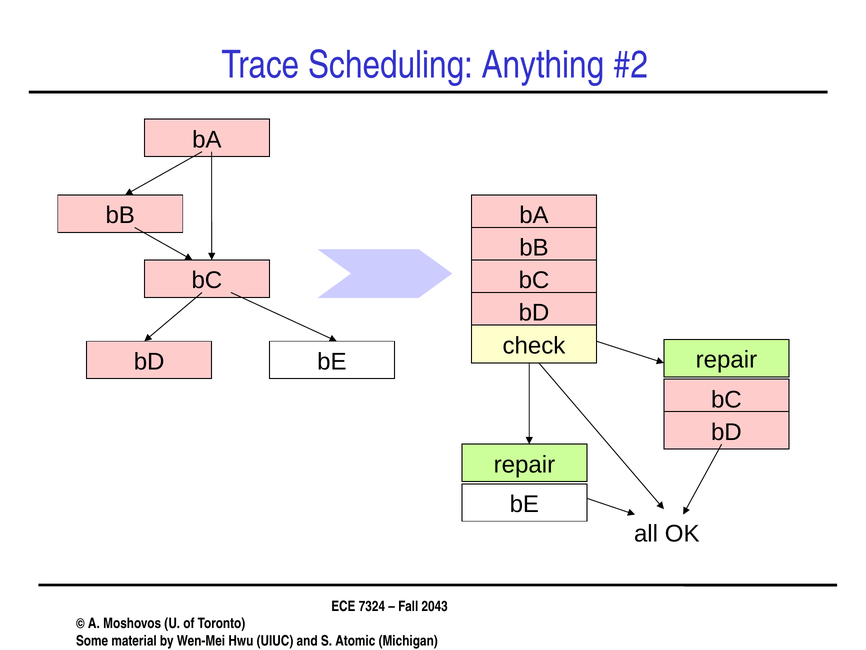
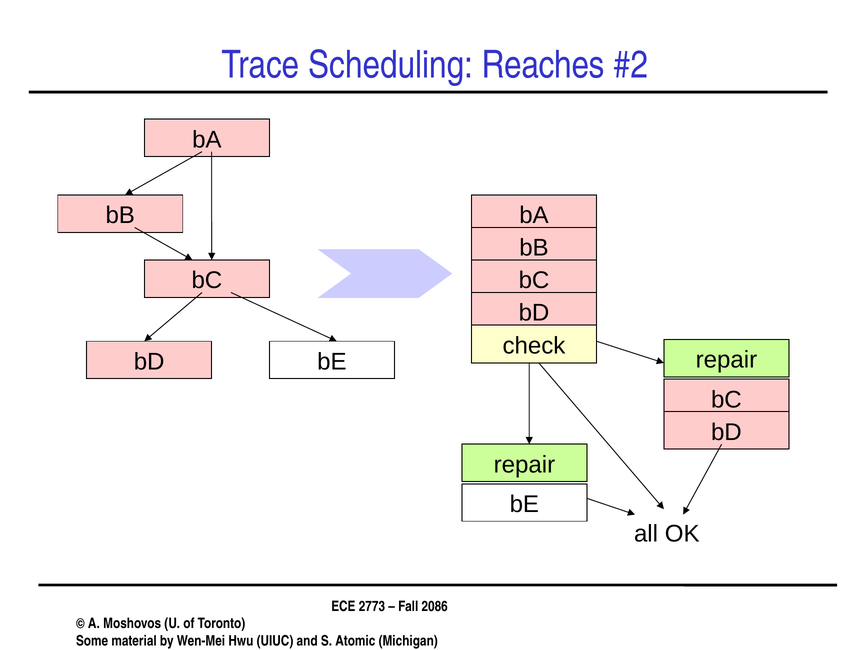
Anything: Anything -> Reaches
7324: 7324 -> 2773
2043: 2043 -> 2086
